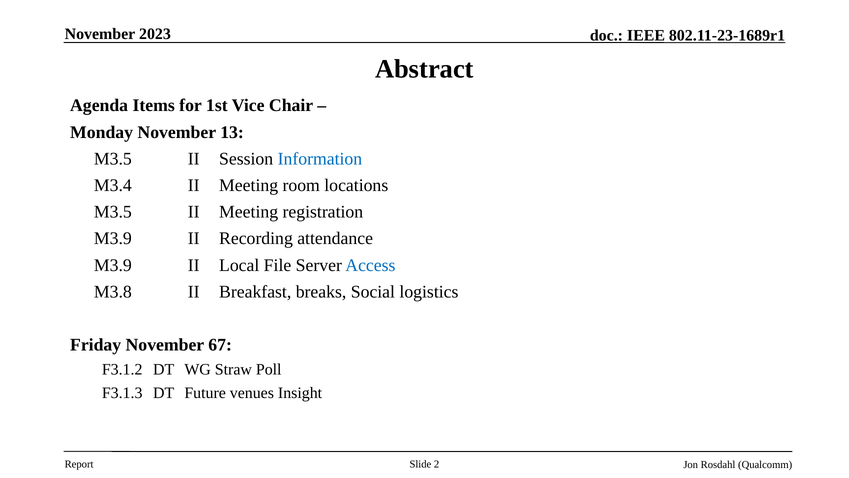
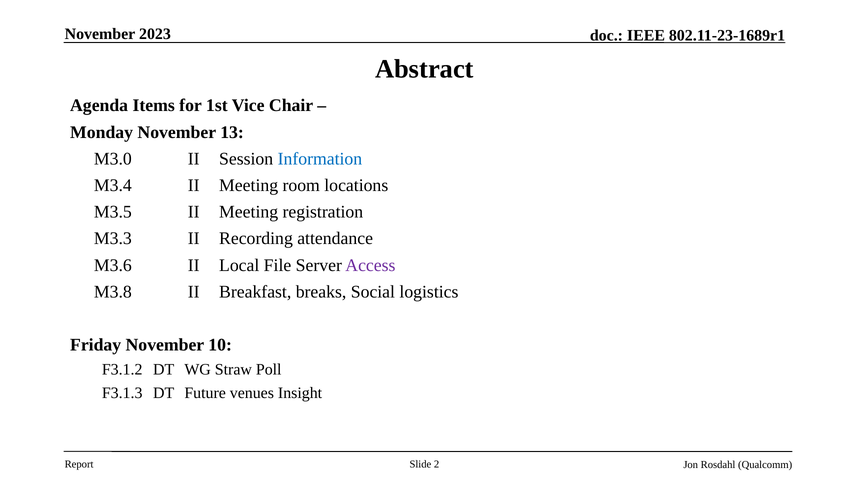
M3.5 at (113, 159): M3.5 -> M3.0
M3.9 at (113, 238): M3.9 -> M3.3
M3.9 at (113, 265): M3.9 -> M3.6
Access colour: blue -> purple
67: 67 -> 10
